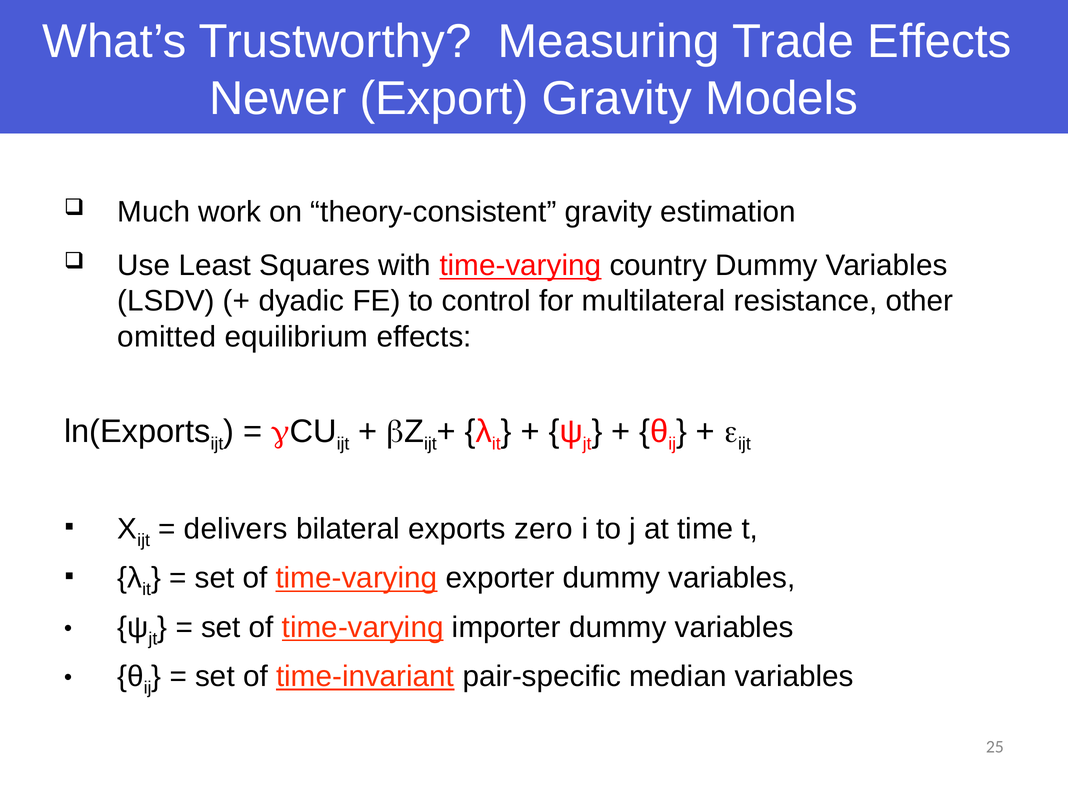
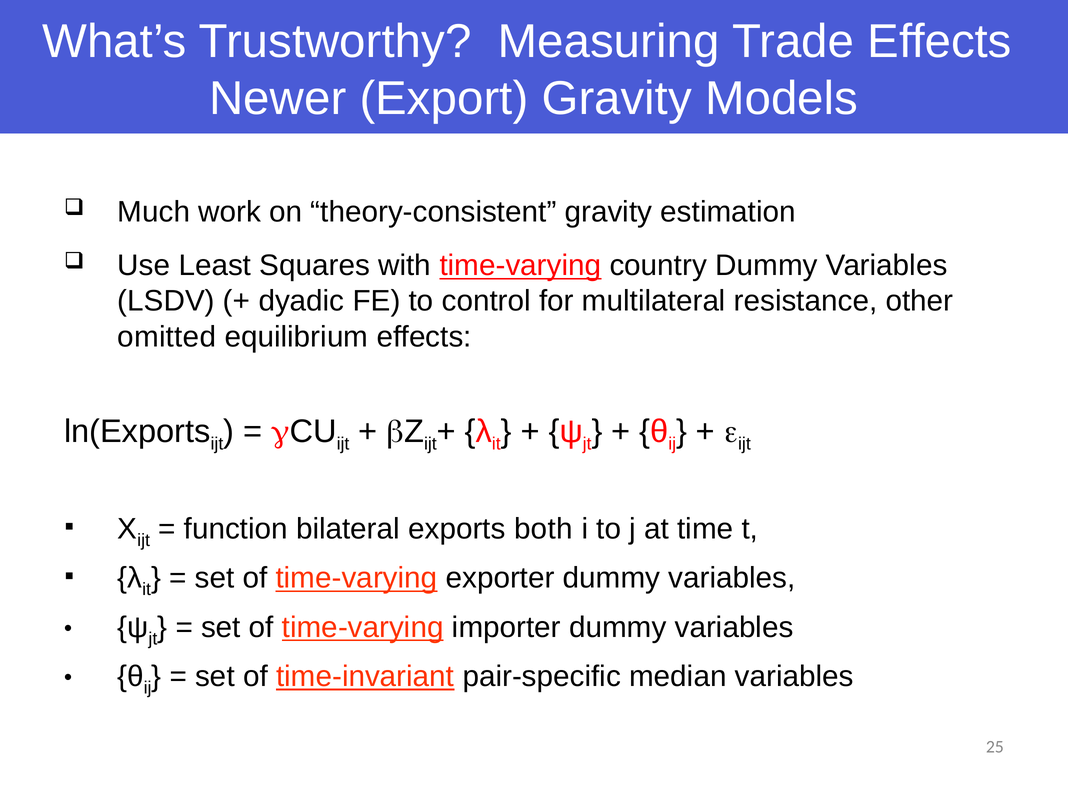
delivers: delivers -> function
zero: zero -> both
